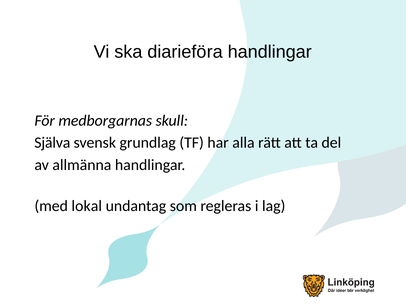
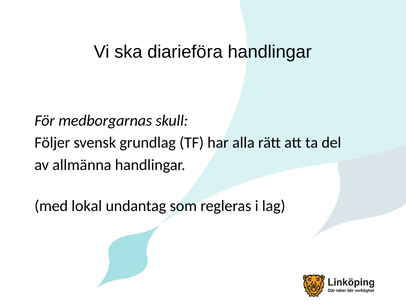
Själva: Själva -> Följer
